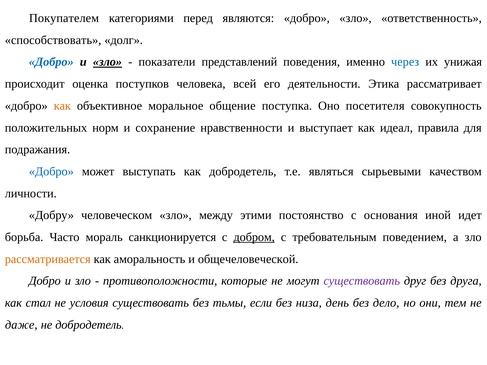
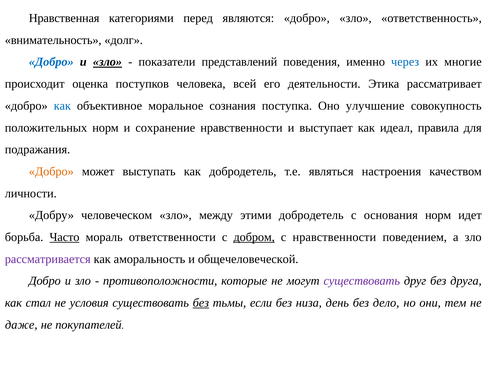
Покупателем: Покупателем -> Нравственная
способствовать: способствовать -> внимательность
унижая: унижая -> многие
как at (62, 106) colour: orange -> blue
общение: общение -> сознания
посетителя: посетителя -> улучшение
Добро at (51, 172) colour: blue -> orange
сырьевыми: сырьевыми -> настроения
этими постоянство: постоянство -> добродетель
основания иной: иной -> норм
Часто underline: none -> present
санкционируется: санкционируется -> ответственности
с требовательным: требовательным -> нравственности
рассматривается colour: orange -> purple
без at (201, 303) underline: none -> present
не добродетель: добродетель -> покупателей
